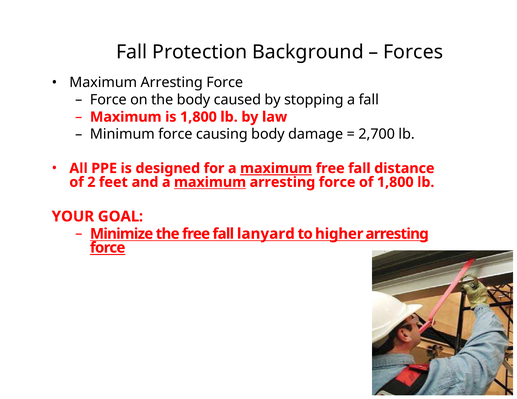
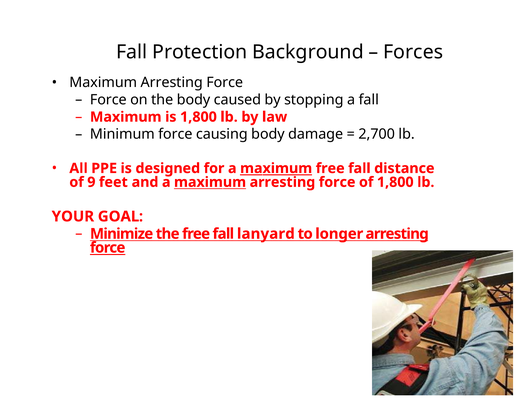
2: 2 -> 9
higher: higher -> longer
